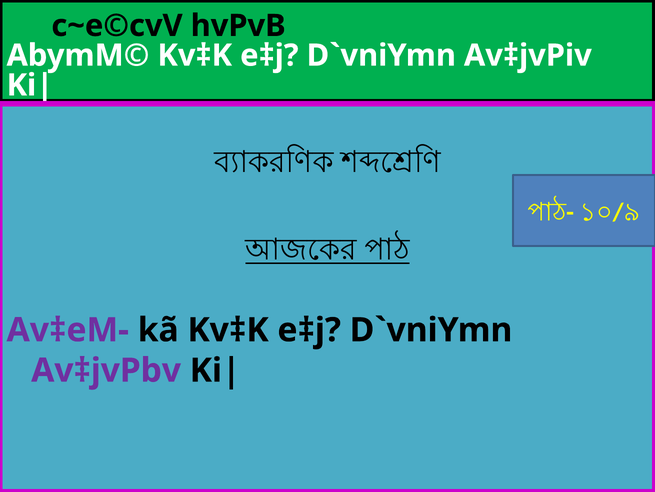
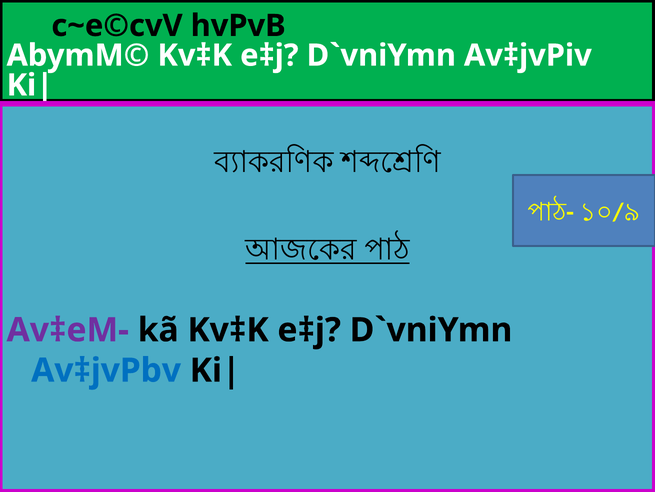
Av‡jvPbv colour: purple -> blue
